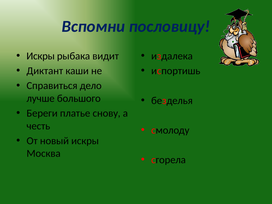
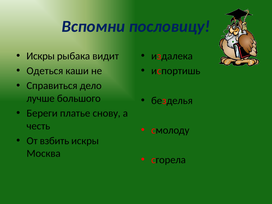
Диктант: Диктант -> Одеться
новый: новый -> взбить
